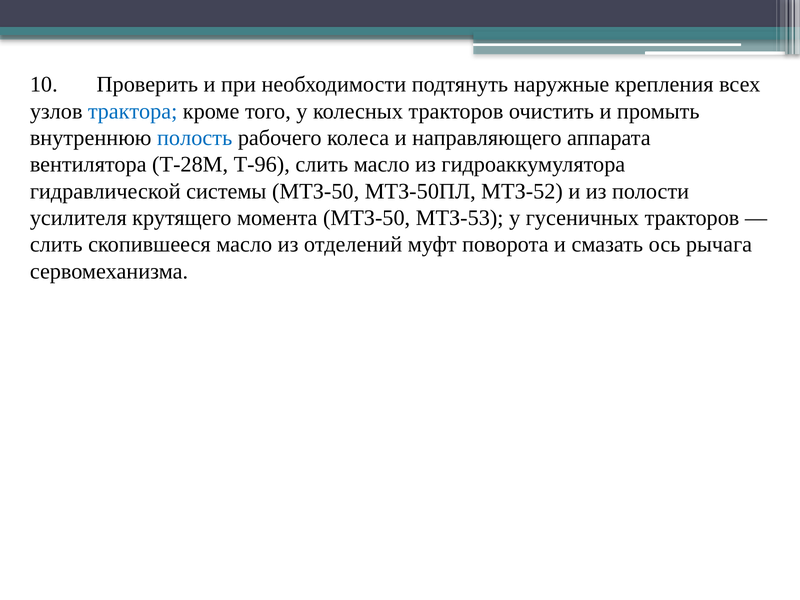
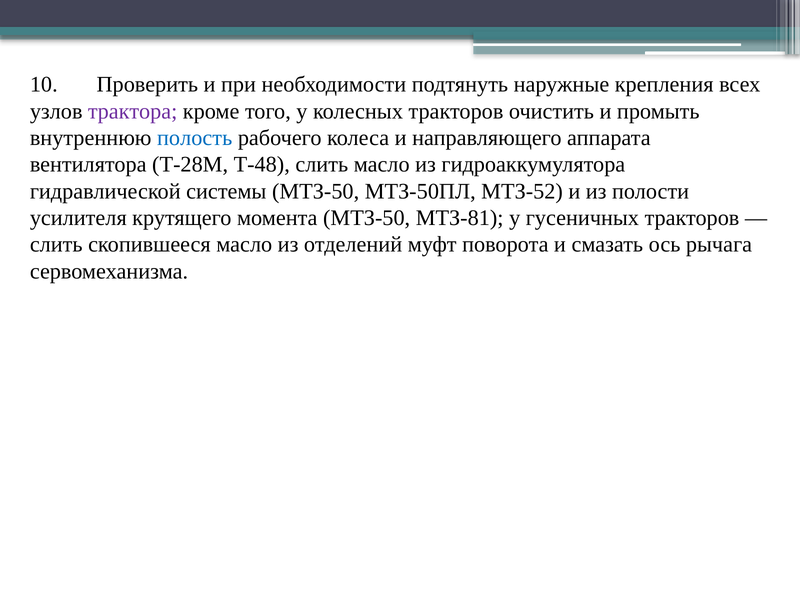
трактора colour: blue -> purple
Т-96: Т-96 -> Т-48
МТЗ-53: МТЗ-53 -> МТЗ-81
